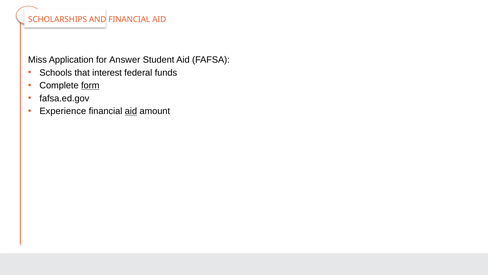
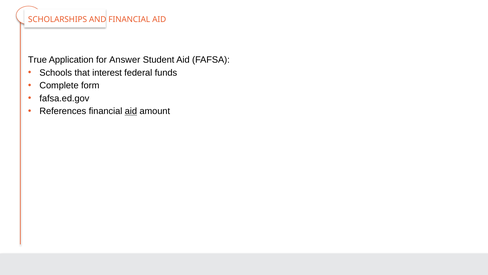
Miss: Miss -> True
form underline: present -> none
Experience: Experience -> References
